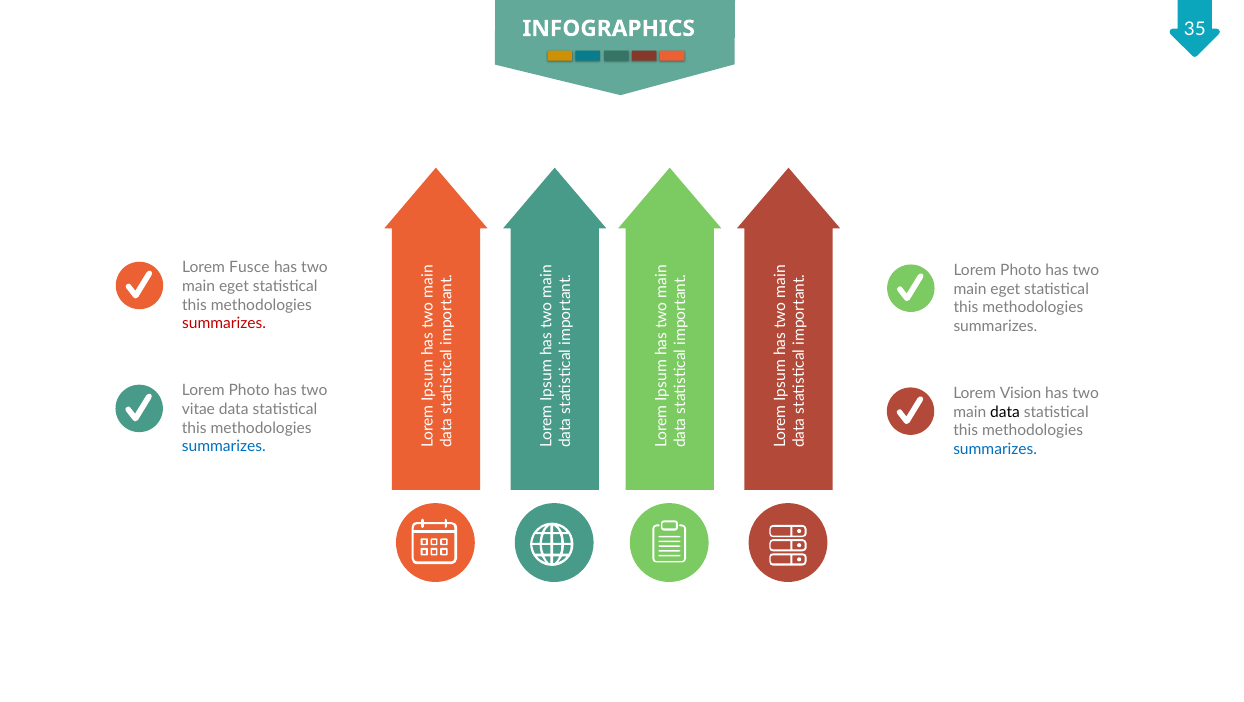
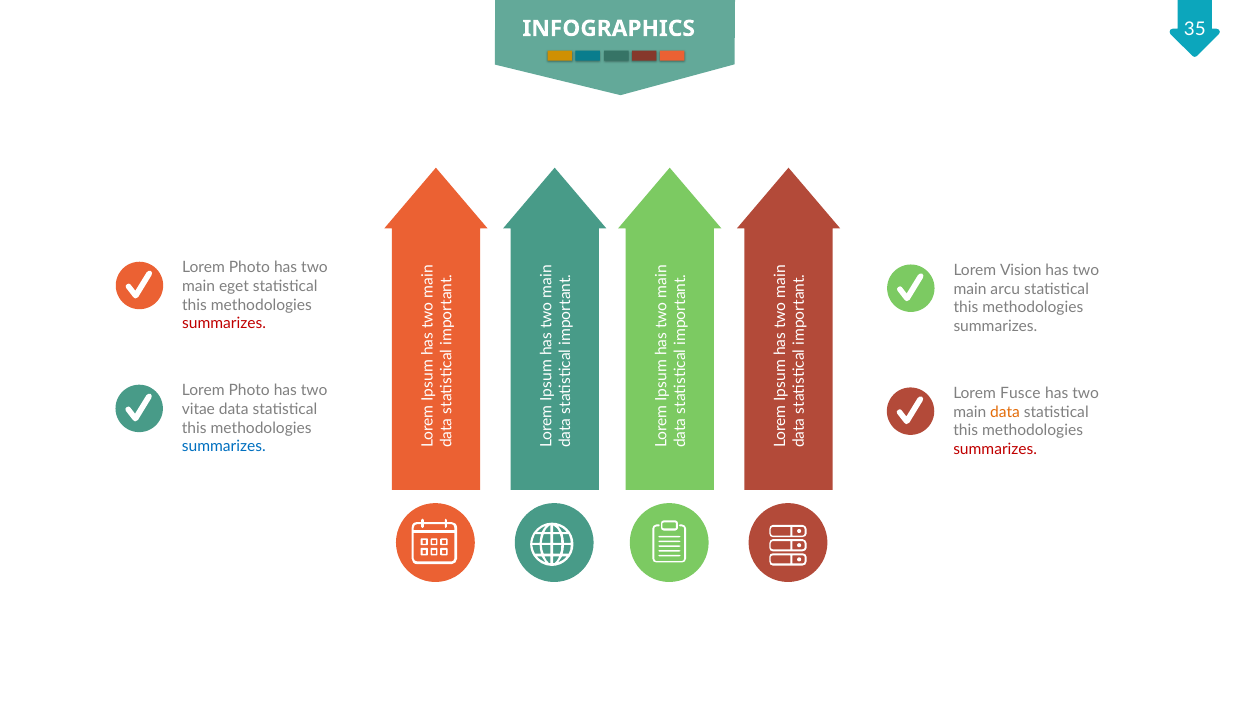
Fusce at (249, 267): Fusce -> Photo
Photo at (1021, 270): Photo -> Vision
eget at (1005, 289): eget -> arcu
Vision: Vision -> Fusce
data at (1005, 412) colour: black -> orange
summarizes at (995, 449) colour: blue -> red
